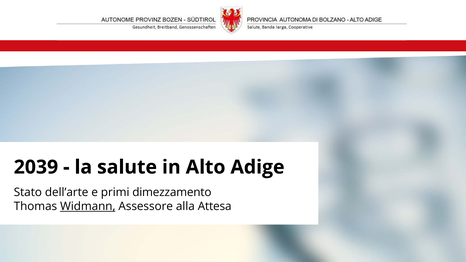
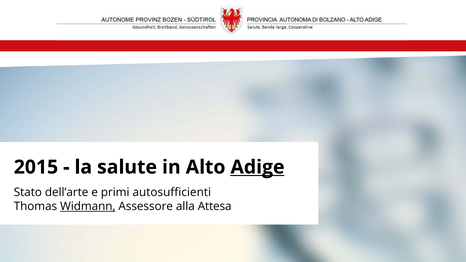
2039: 2039 -> 2015
Adige underline: none -> present
dimezzamento: dimezzamento -> autosufficienti
